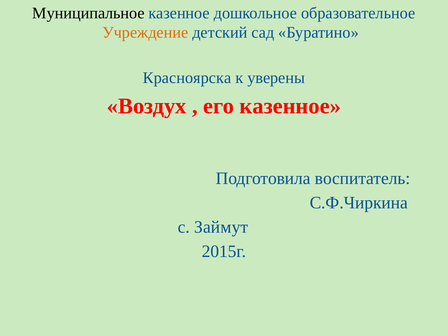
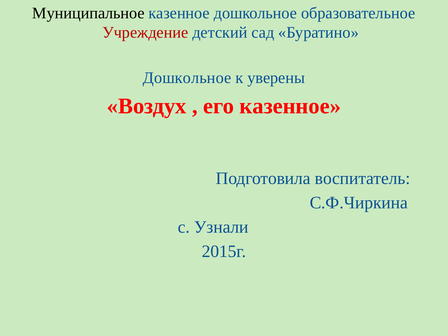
Учреждение colour: orange -> red
Красноярска at (187, 78): Красноярска -> Дошкольное
Займут: Займут -> Узнали
